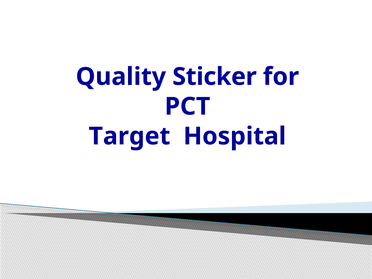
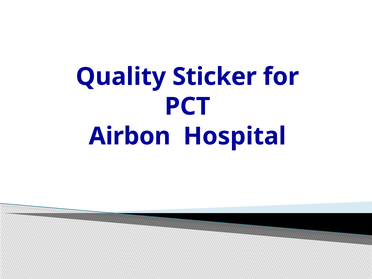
Target: Target -> Airbon
